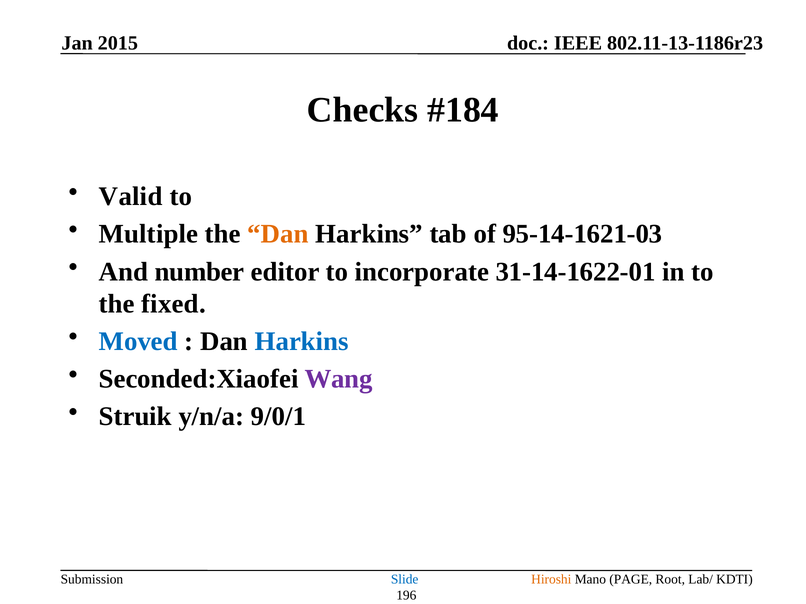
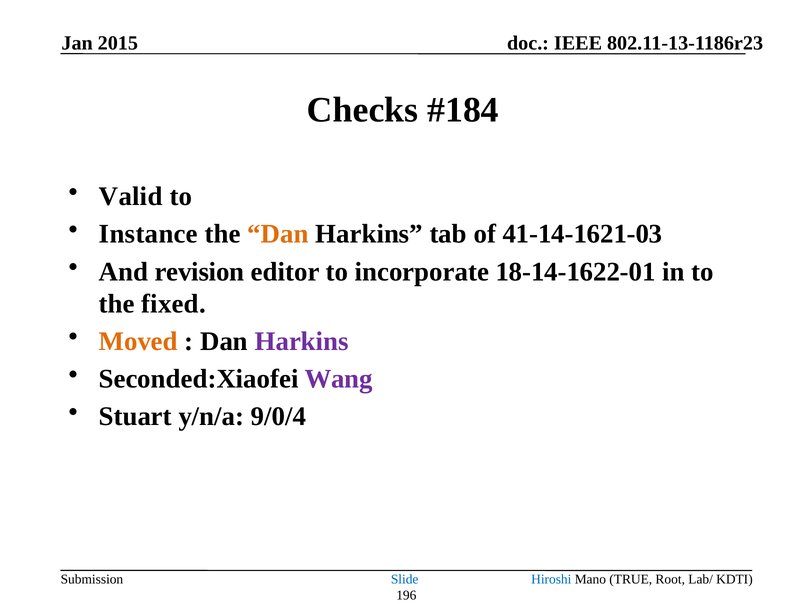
Multiple: Multiple -> Instance
95-14-1621-03: 95-14-1621-03 -> 41-14-1621-03
number: number -> revision
31-14-1622-01: 31-14-1622-01 -> 18-14-1622-01
Moved colour: blue -> orange
Harkins at (302, 342) colour: blue -> purple
Struik: Struik -> Stuart
9/0/1: 9/0/1 -> 9/0/4
Hiroshi colour: orange -> blue
PAGE: PAGE -> TRUE
